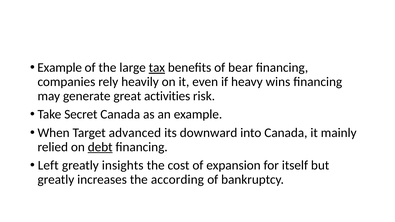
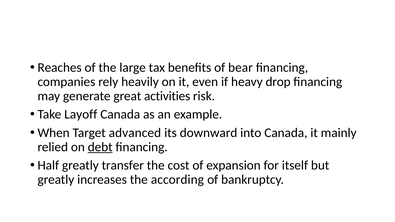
Example at (60, 68): Example -> Reaches
tax underline: present -> none
wins: wins -> drop
Secret: Secret -> Layoff
Left: Left -> Half
insights: insights -> transfer
